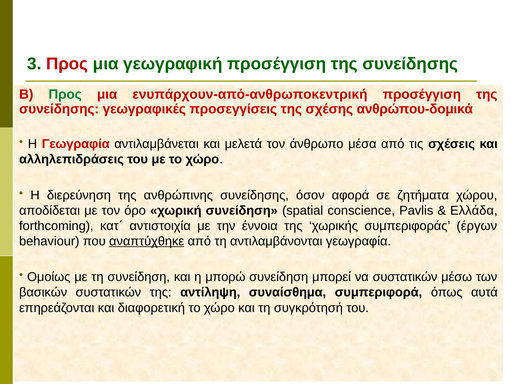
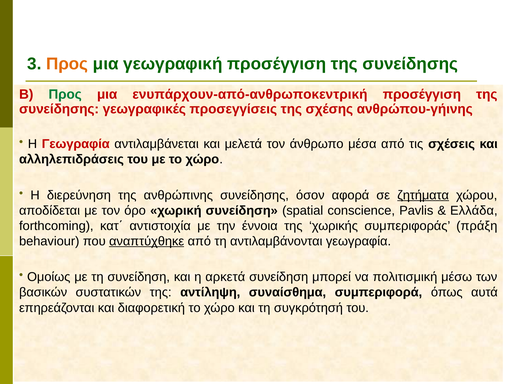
Προς at (67, 64) colour: red -> orange
ανθρώπου-δομικά: ανθρώπου-δομικά -> ανθρώπου-γήινης
ζητήματα underline: none -> present
έργων: έργων -> πράξη
μπορώ: μπορώ -> αρκετά
να συστατικών: συστατικών -> πολιτισμική
